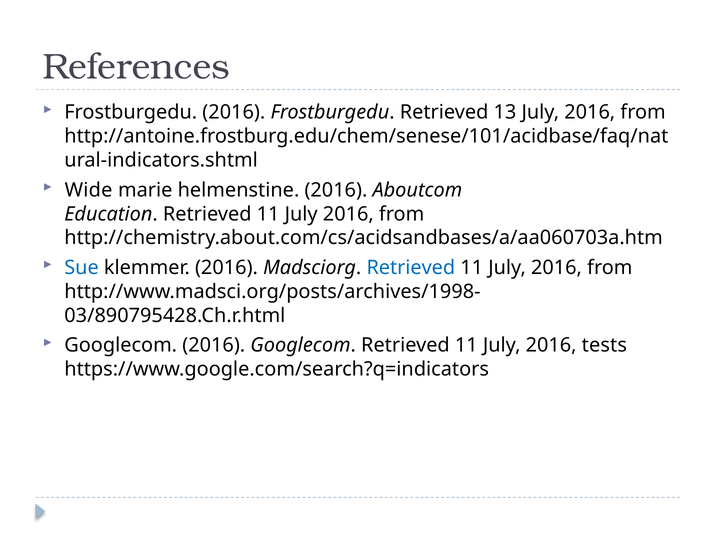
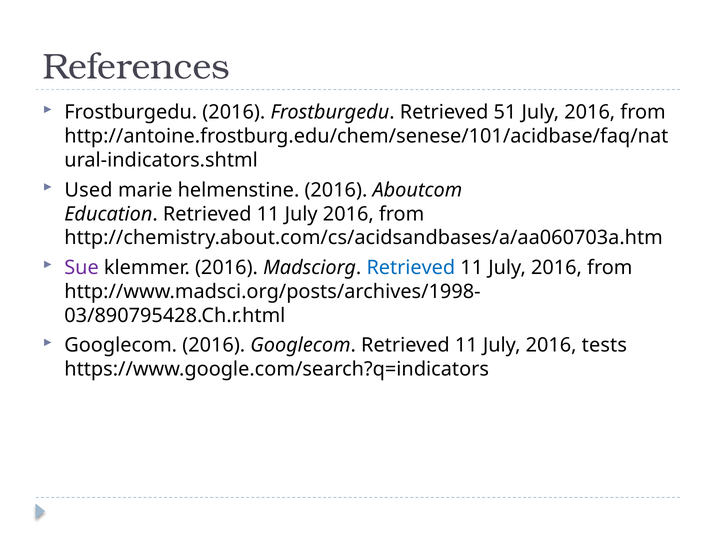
13: 13 -> 51
Wide: Wide -> Used
Sue colour: blue -> purple
